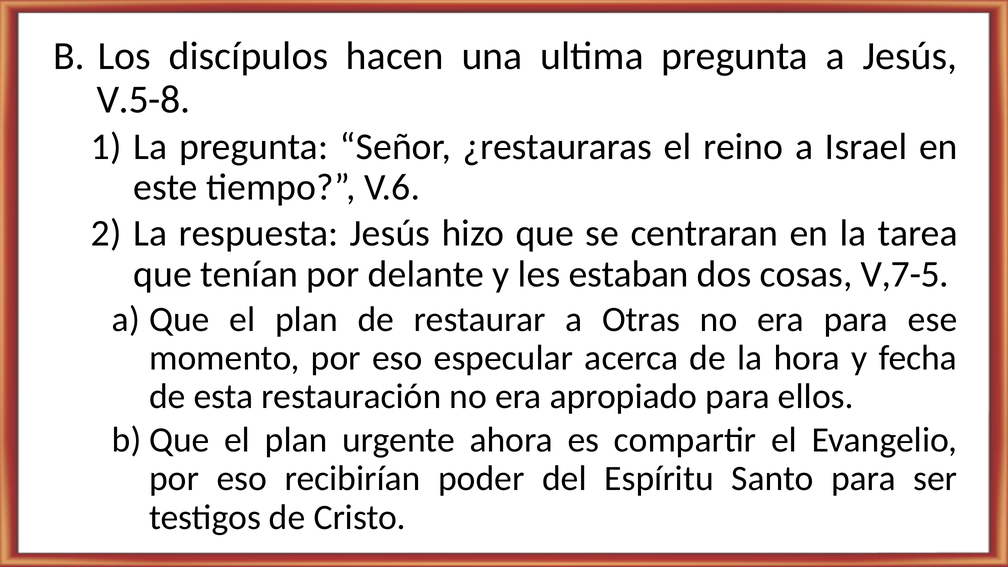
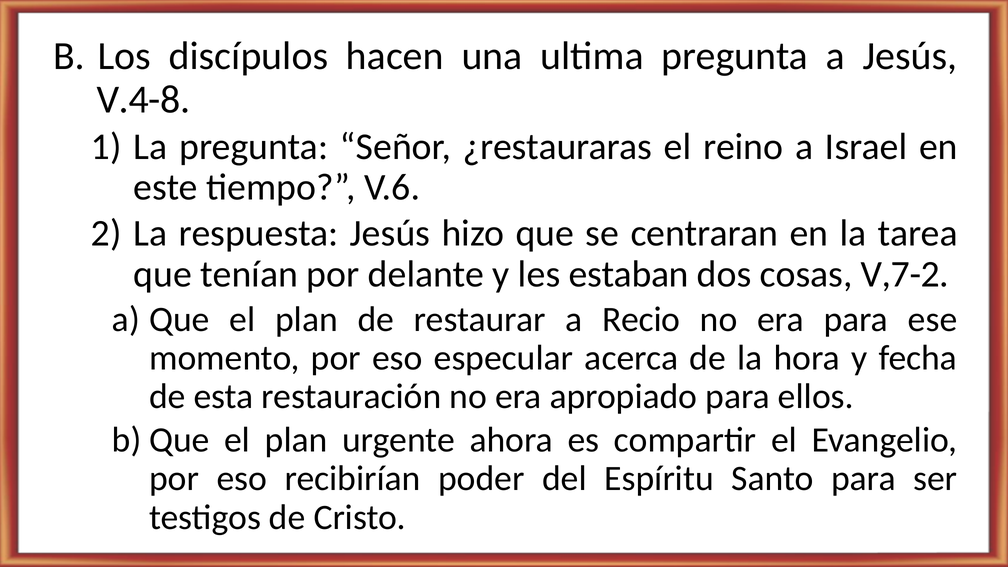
V.5-8: V.5-8 -> V.4-8
V,7-5: V,7-5 -> V,7-2
Otras: Otras -> Recio
